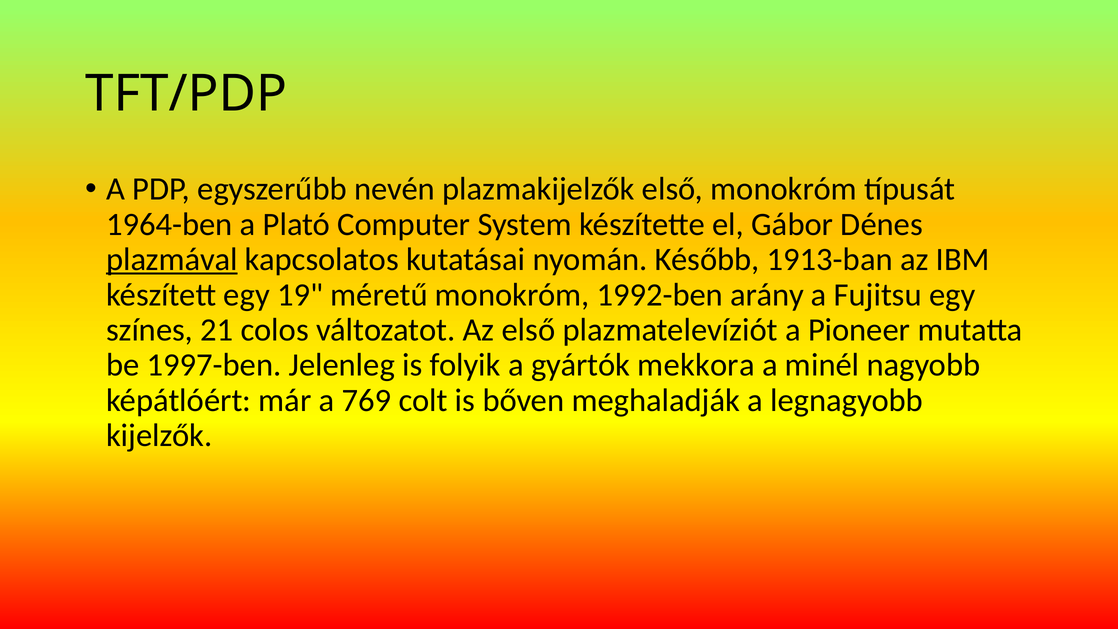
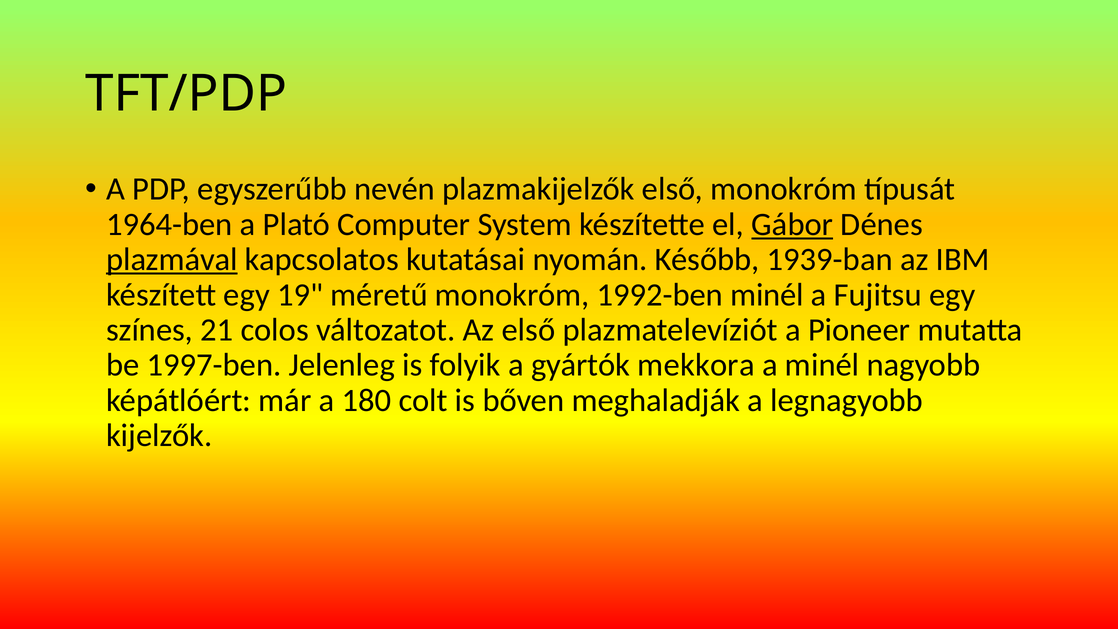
Gábor underline: none -> present
1913-ban: 1913-ban -> 1939-ban
1992-ben arány: arány -> minél
769: 769 -> 180
